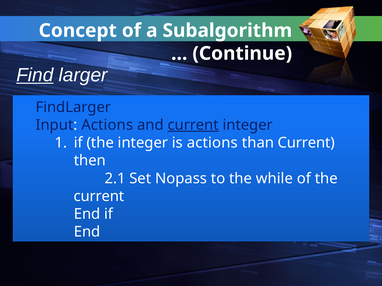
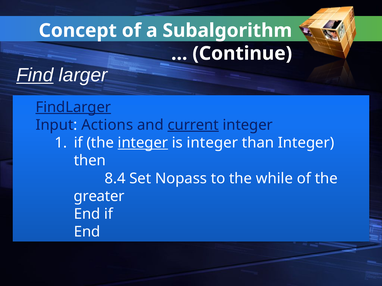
FindLarger underline: none -> present
integer at (143, 143) underline: none -> present
is actions: actions -> integer
than Current: Current -> Integer
2.1: 2.1 -> 8.4
current at (99, 197): current -> greater
